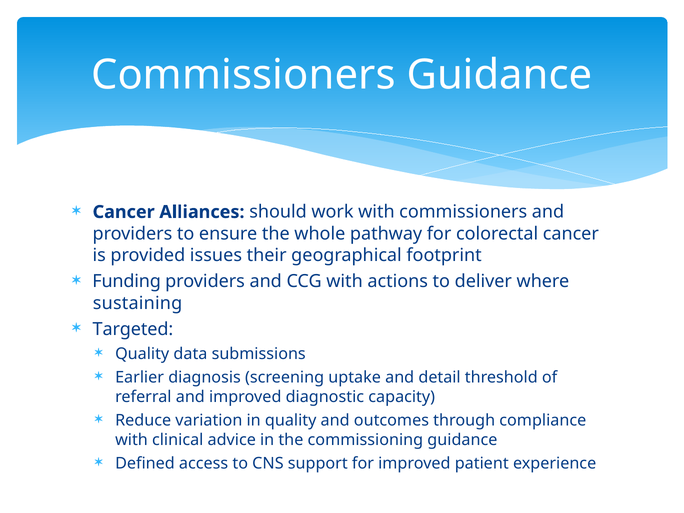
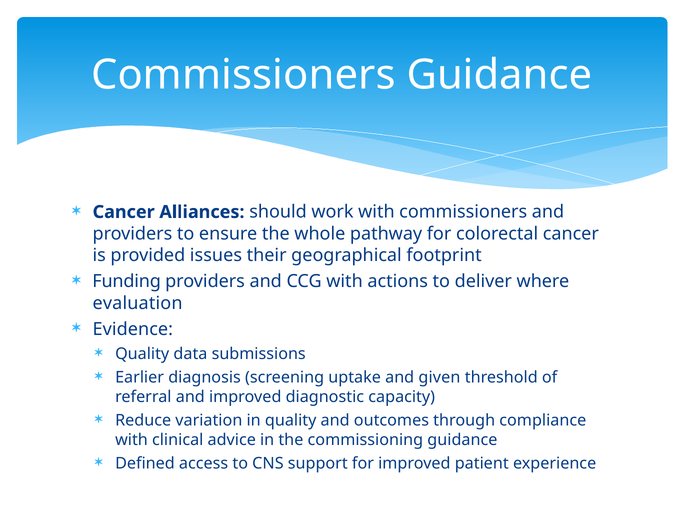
sustaining: sustaining -> evaluation
Targeted: Targeted -> Evidence
detail: detail -> given
